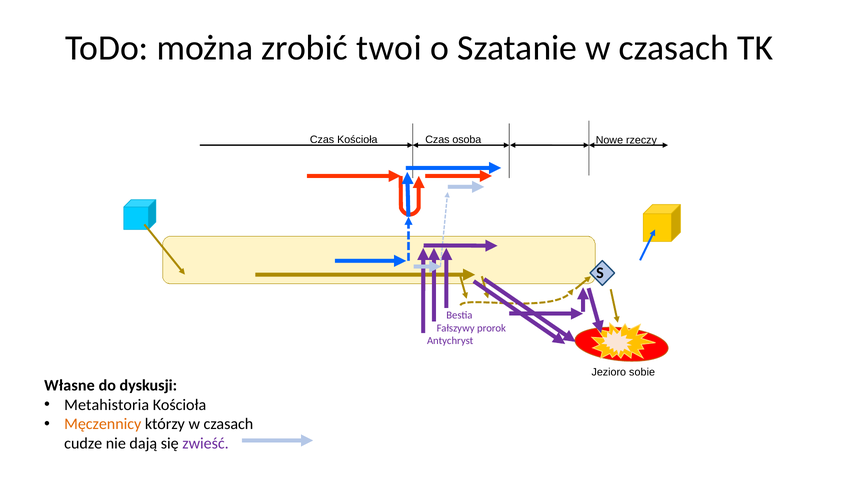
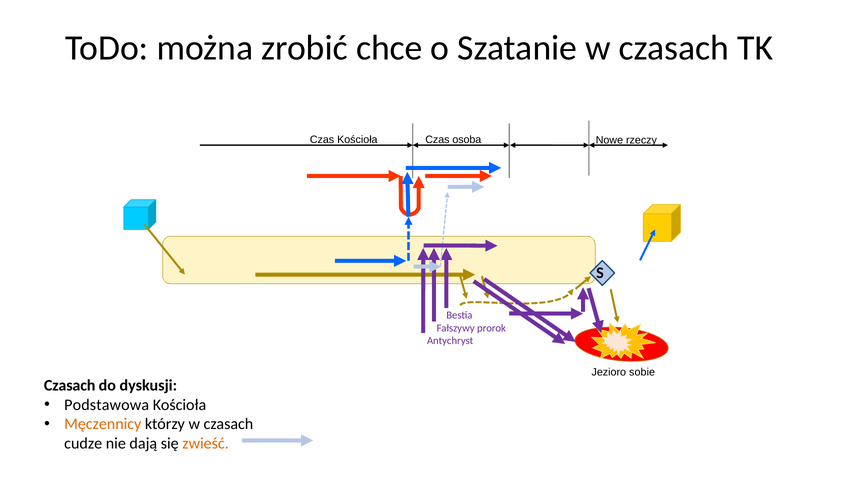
twoi: twoi -> chce
Własne at (70, 386): Własne -> Czasach
Metahistoria: Metahistoria -> Podstawowa
zwieść colour: purple -> orange
